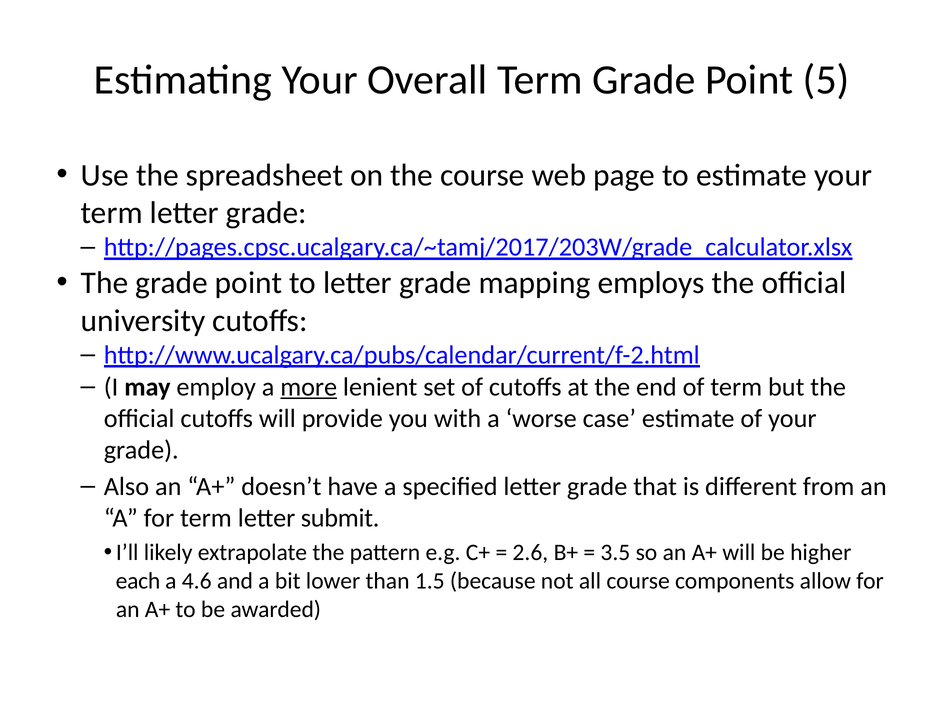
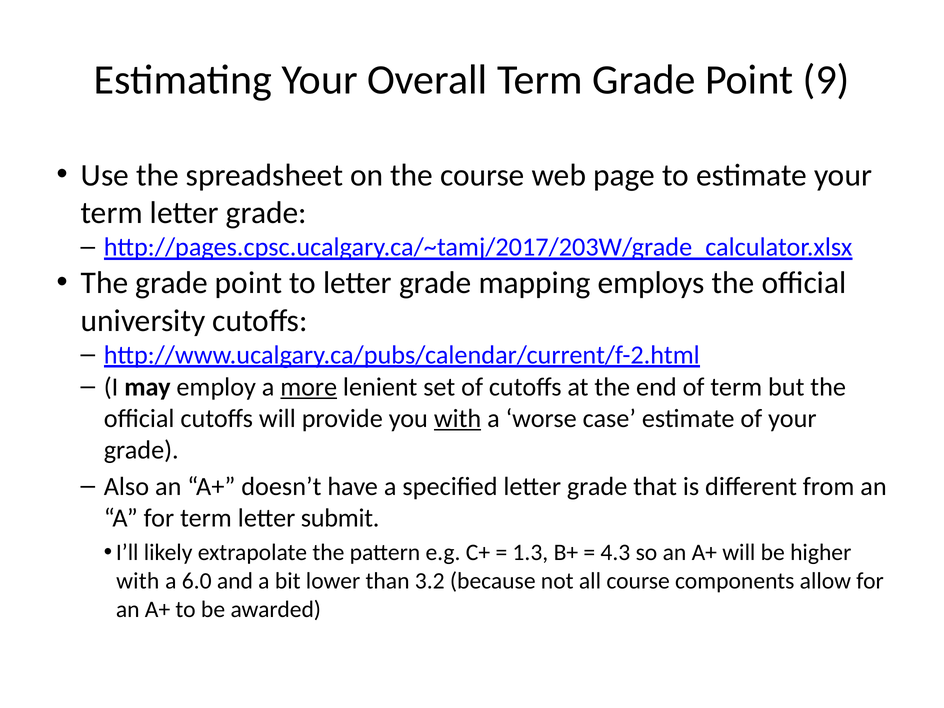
5: 5 -> 9
with at (458, 419) underline: none -> present
2.6: 2.6 -> 1.3
3.5: 3.5 -> 4.3
each at (138, 581): each -> with
4.6: 4.6 -> 6.0
1.5: 1.5 -> 3.2
